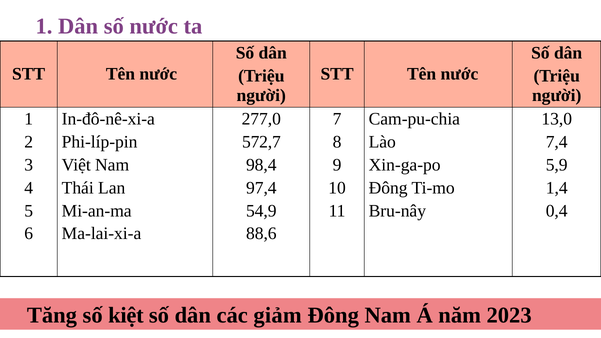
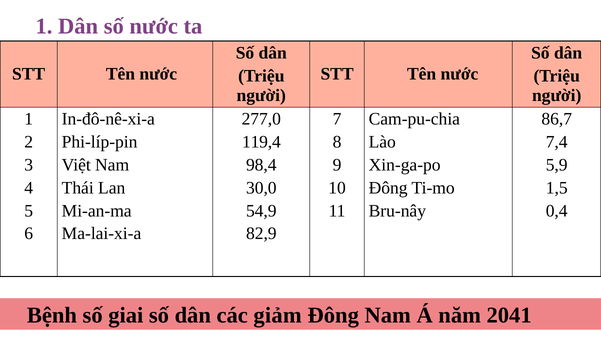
13,0: 13,0 -> 86,7
572,7: 572,7 -> 119,4
97,4: 97,4 -> 30,0
1,4: 1,4 -> 1,5
88,6: 88,6 -> 82,9
Tăng: Tăng -> Bệnh
kiệt: kiệt -> giai
2023: 2023 -> 2041
